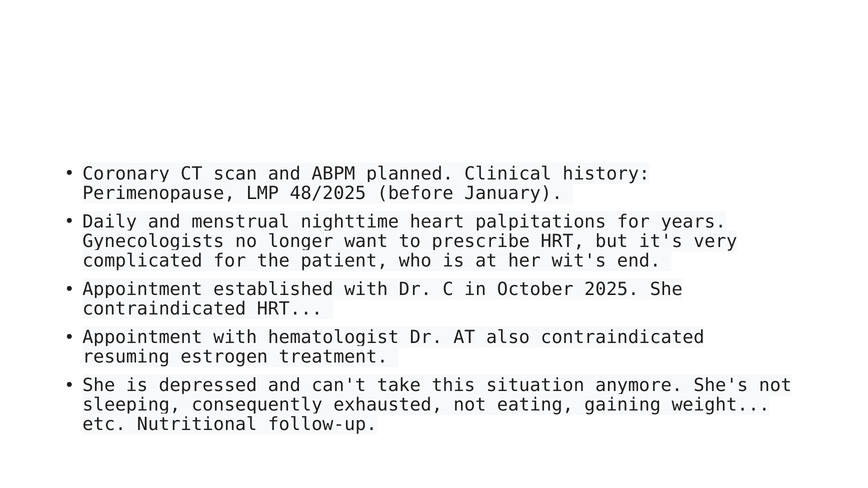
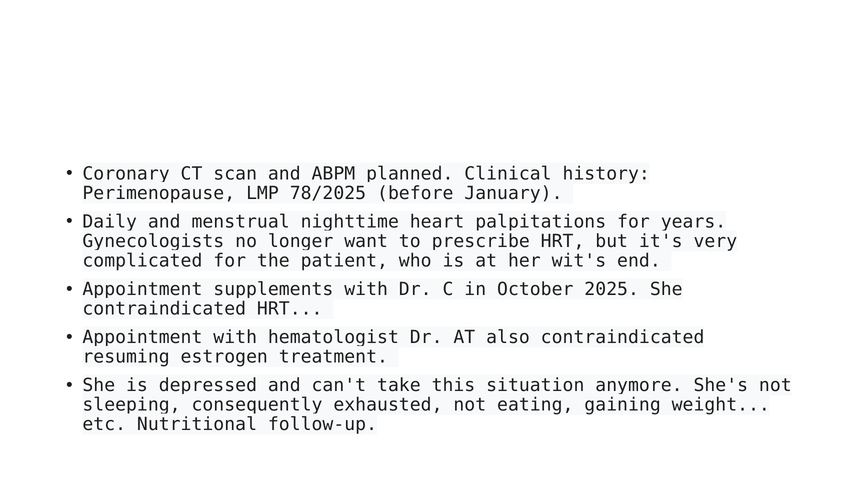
48/2025: 48/2025 -> 78/2025
established: established -> supplements
